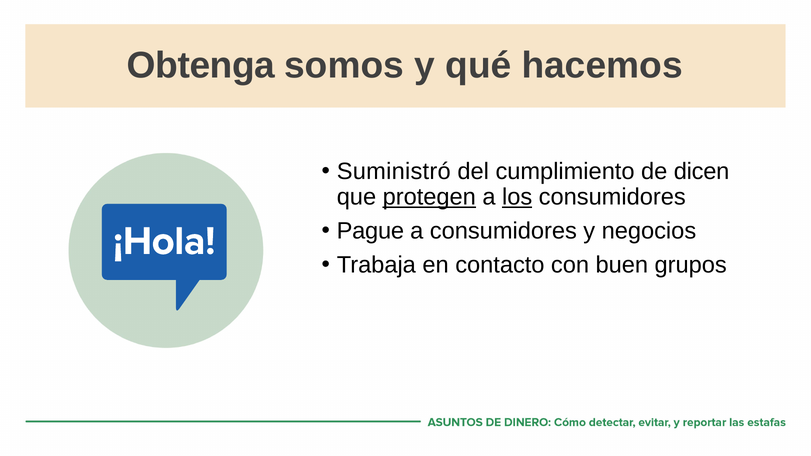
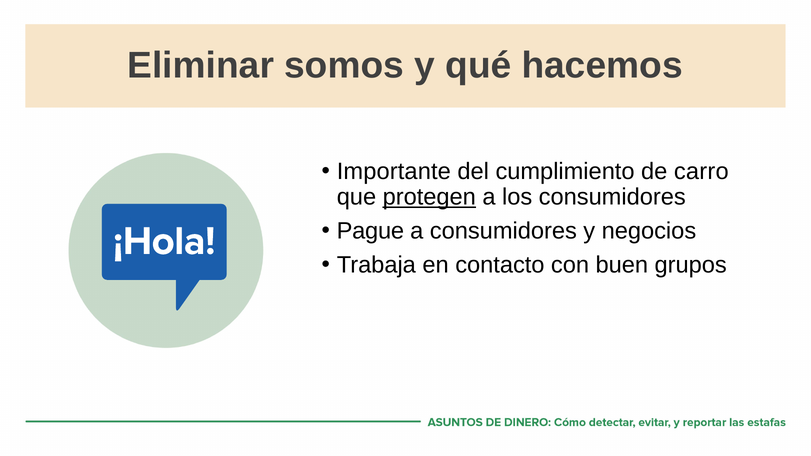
Obtenga: Obtenga -> Eliminar
Suministró: Suministró -> Importante
dicen: dicen -> carro
los underline: present -> none
